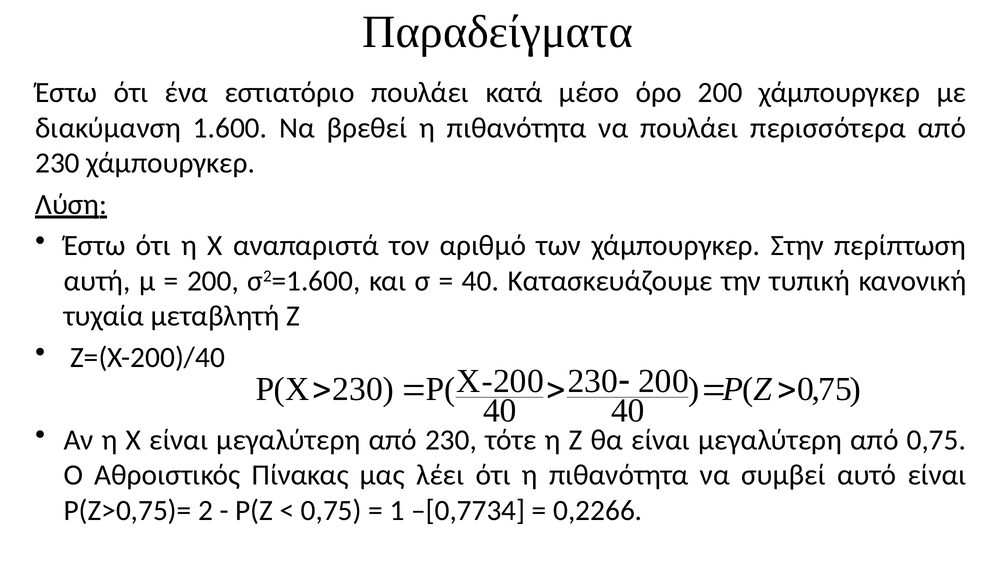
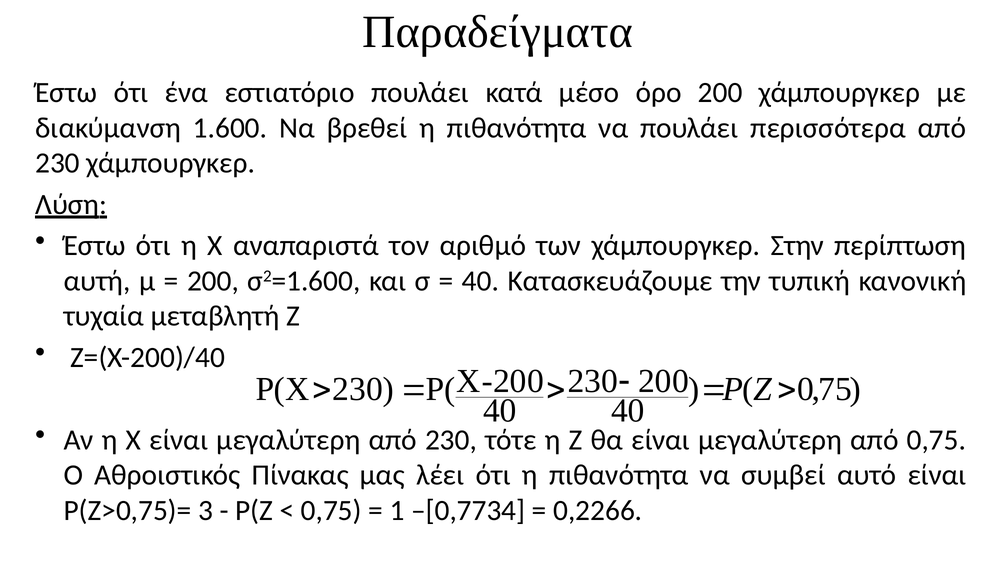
2: 2 -> 3
